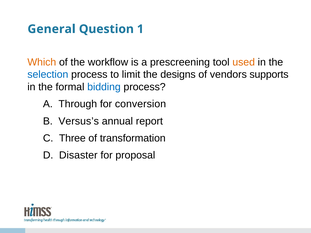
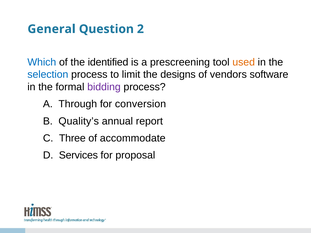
1: 1 -> 2
Which colour: orange -> blue
workflow: workflow -> identified
supports: supports -> software
bidding colour: blue -> purple
Versus’s: Versus’s -> Quality’s
transformation: transformation -> accommodate
Disaster: Disaster -> Services
